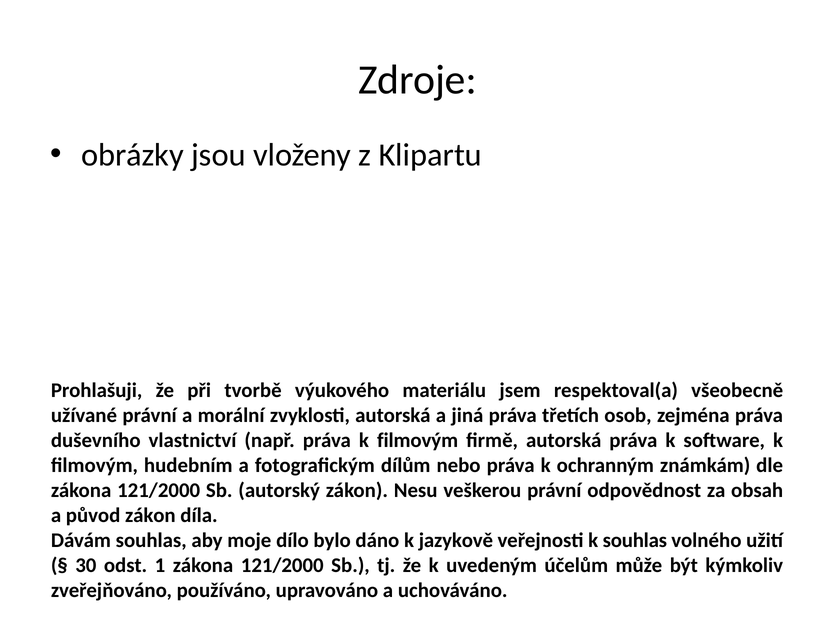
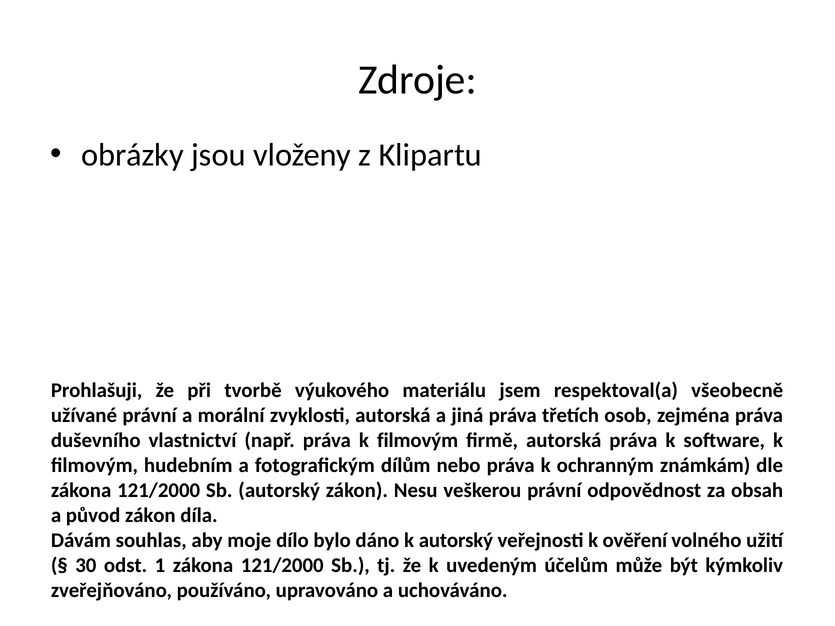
k jazykově: jazykově -> autorský
k souhlas: souhlas -> ověření
